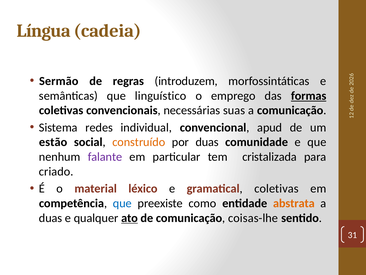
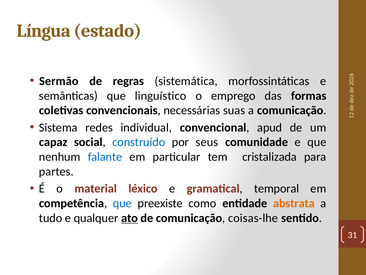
cadeia: cadeia -> estado
introduzem: introduzem -> sistemática
formas underline: present -> none
estão: estão -> capaz
construído colour: orange -> blue
por duas: duas -> seus
falante colour: purple -> blue
criado: criado -> partes
gramatical coletivas: coletivas -> temporal
duas at (51, 218): duas -> tudo
